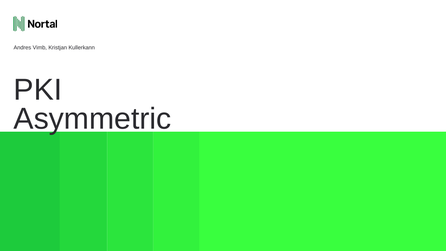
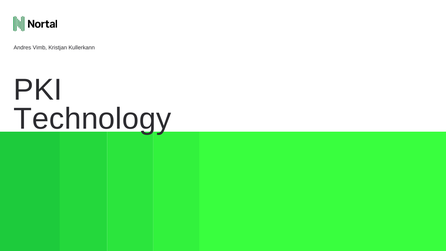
Asymmetric: Asymmetric -> Technology
